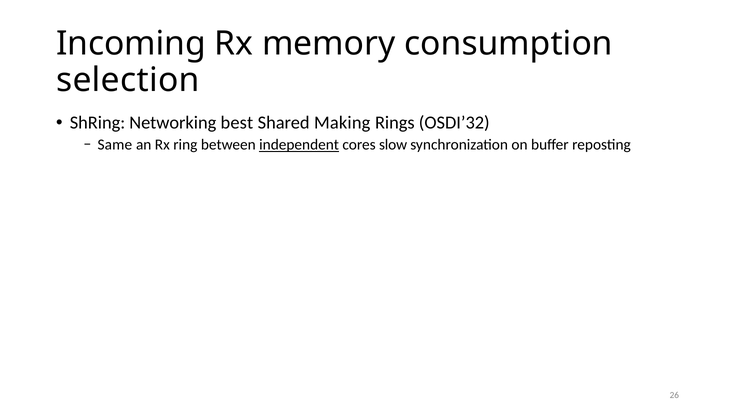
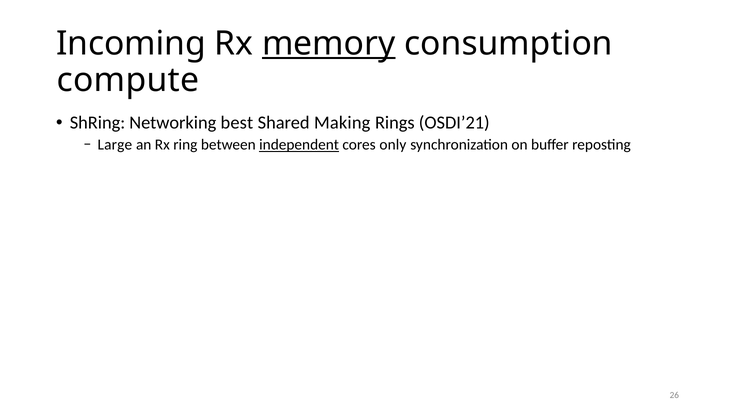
memory underline: none -> present
selection: selection -> compute
OSDI’32: OSDI’32 -> OSDI’21
Same: Same -> Large
slow: slow -> only
